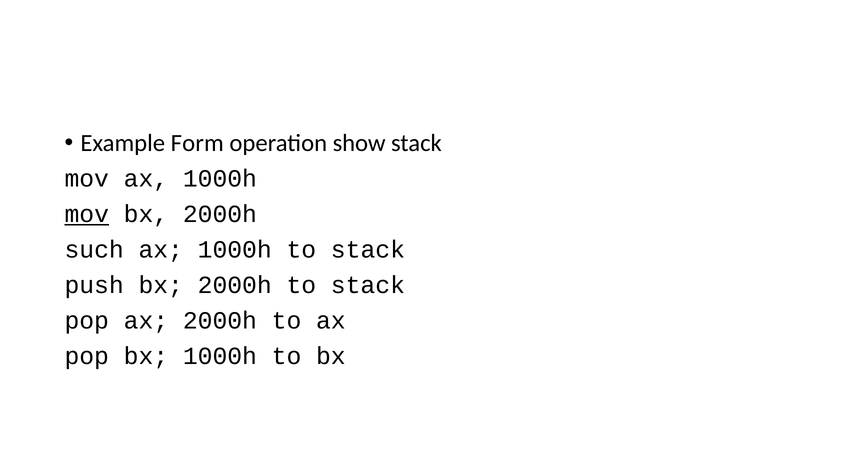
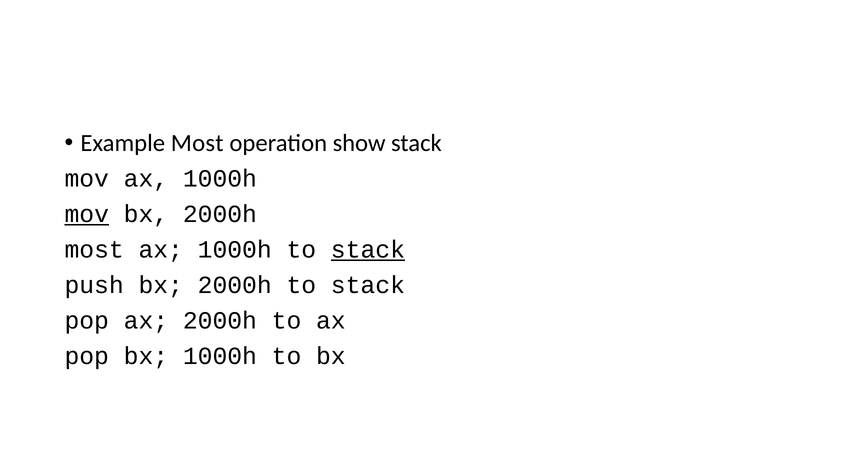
Example Form: Form -> Most
such at (94, 250): such -> most
stack at (368, 250) underline: none -> present
